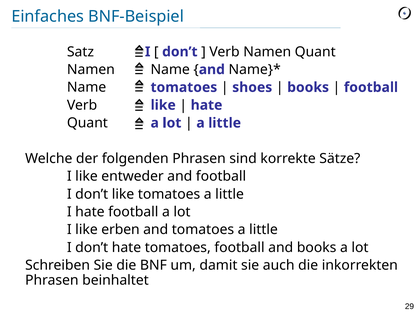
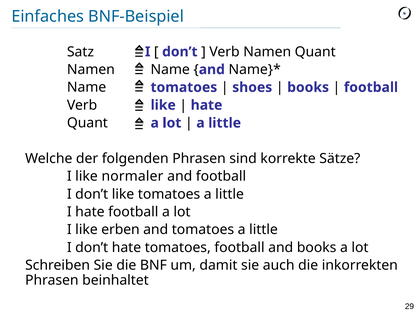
entweder: entweder -> normaler
